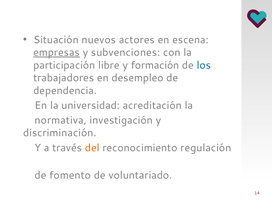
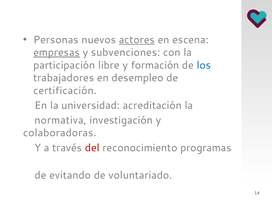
Situación: Situación -> Personas
actores underline: none -> present
dependencia: dependencia -> certificación
discriminación: discriminación -> colaboradoras
del colour: orange -> red
regulación: regulación -> programas
fomento: fomento -> evitando
